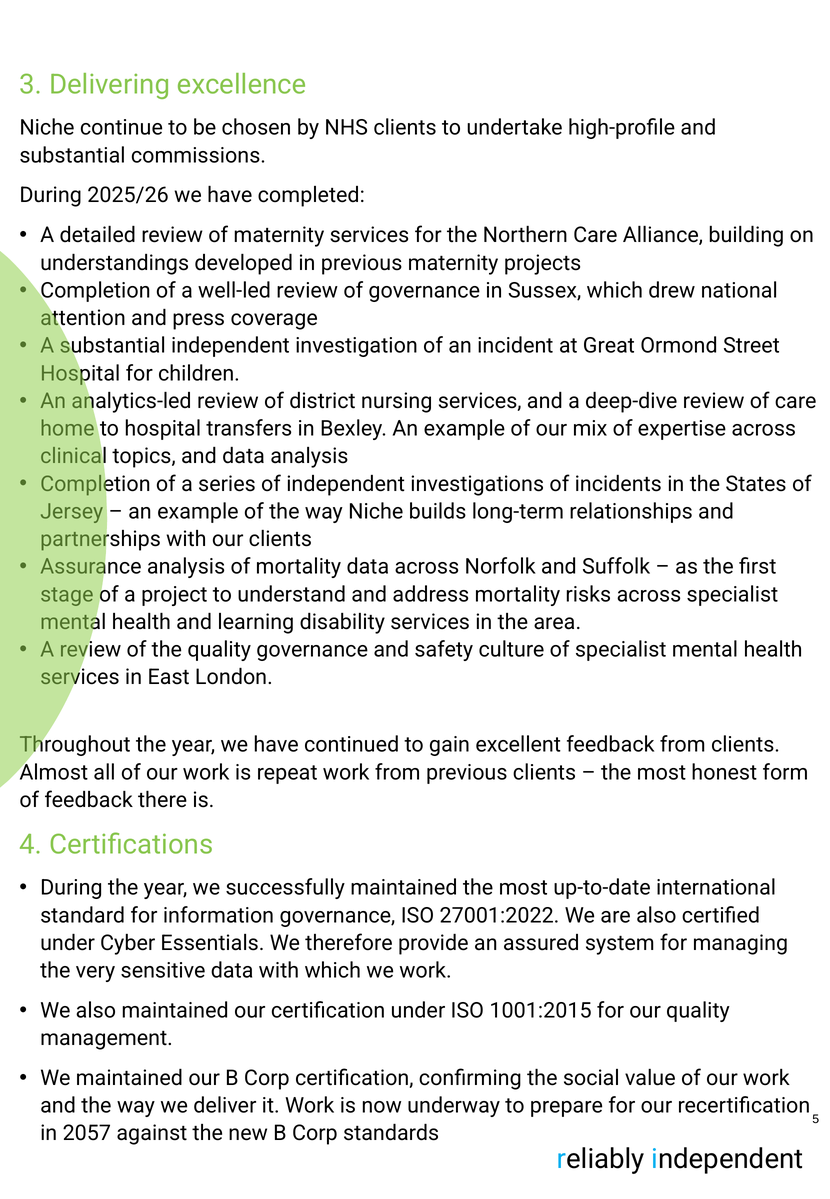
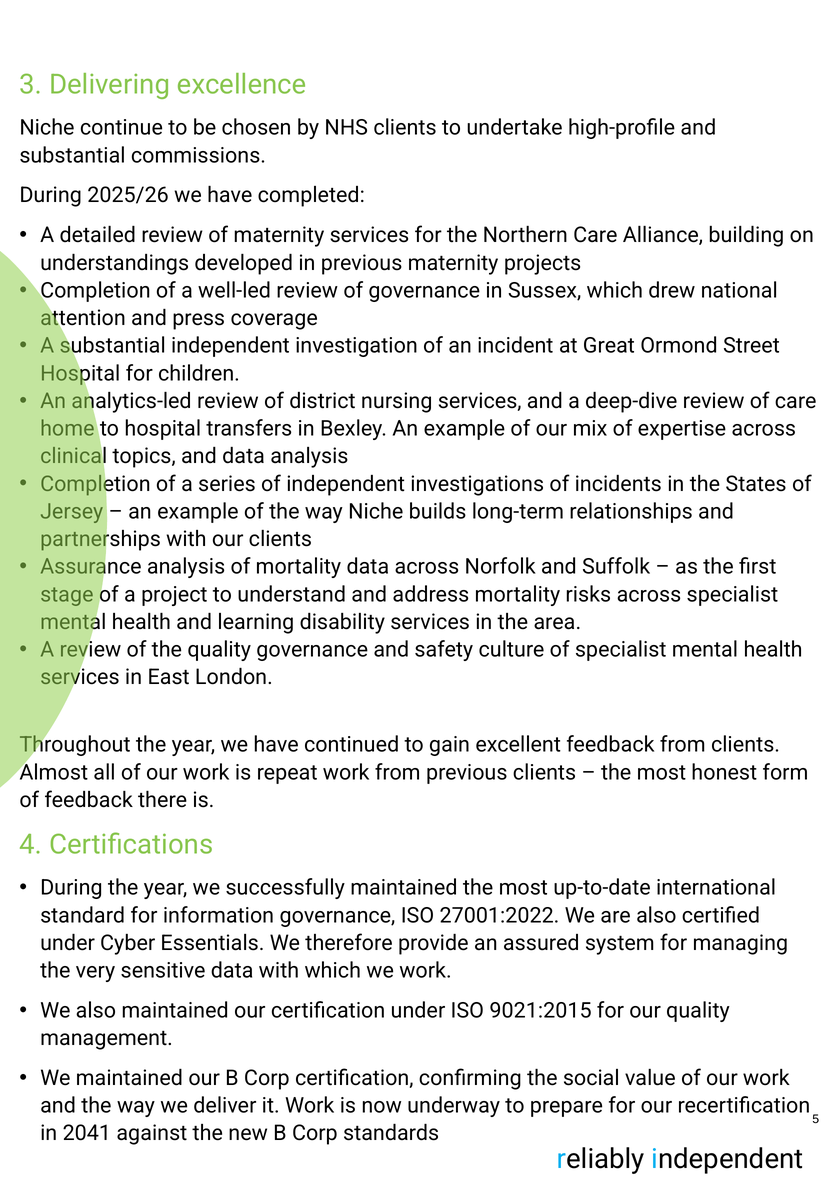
1001:2015: 1001:2015 -> 9021:2015
2057: 2057 -> 2041
